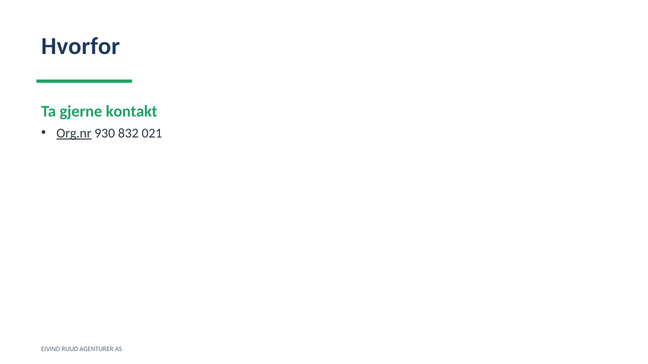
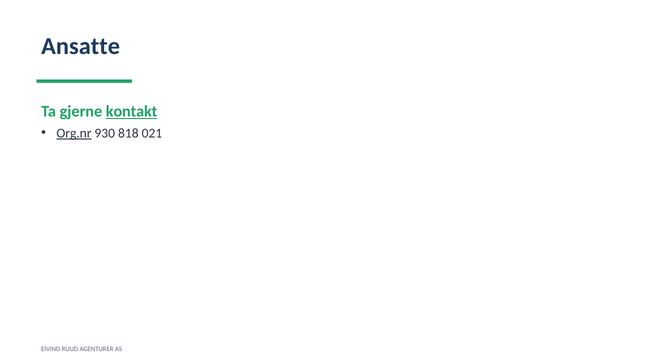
Hvorfor: Hvorfor -> Ansatte
kontakt underline: none -> present
832: 832 -> 818
